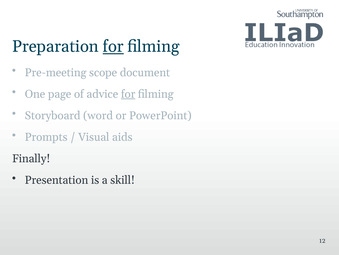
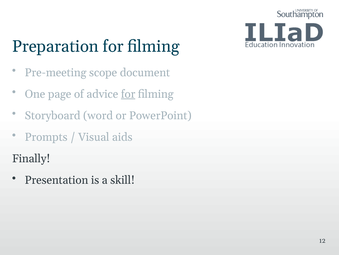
for at (113, 46) underline: present -> none
